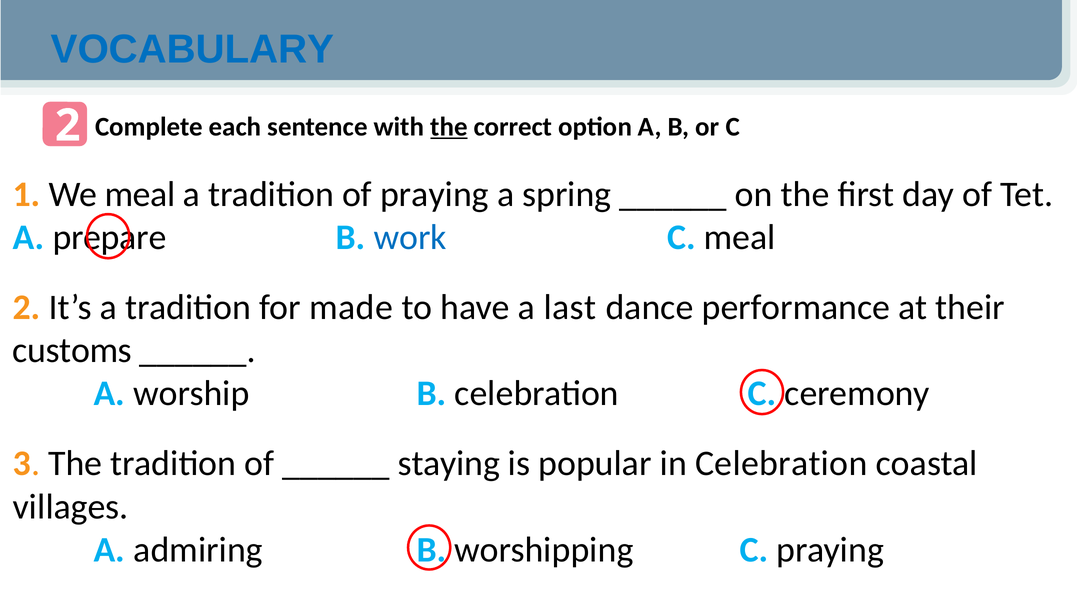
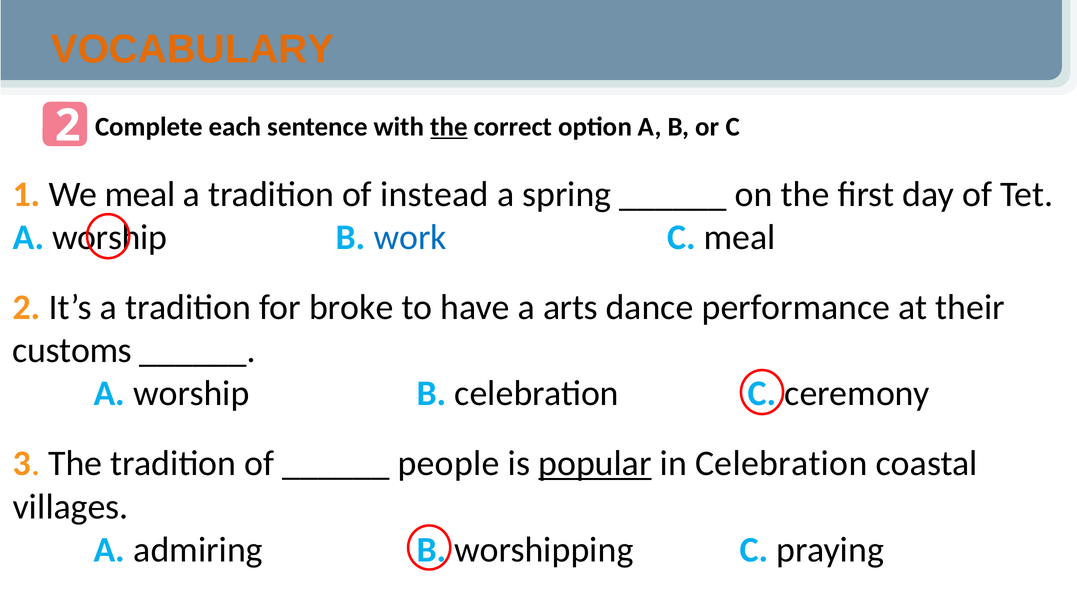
VOCABULARY colour: blue -> orange
of praying: praying -> instead
prepare at (110, 237): prepare -> worship
made: made -> broke
last: last -> arts
staying: staying -> people
popular underline: none -> present
